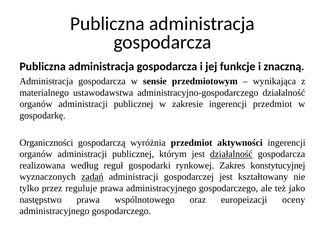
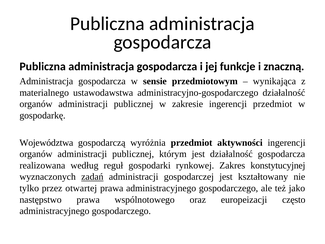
Organiczności: Organiczności -> Województwa
działalność at (231, 154) underline: present -> none
reguluje: reguluje -> otwartej
oceny: oceny -> często
